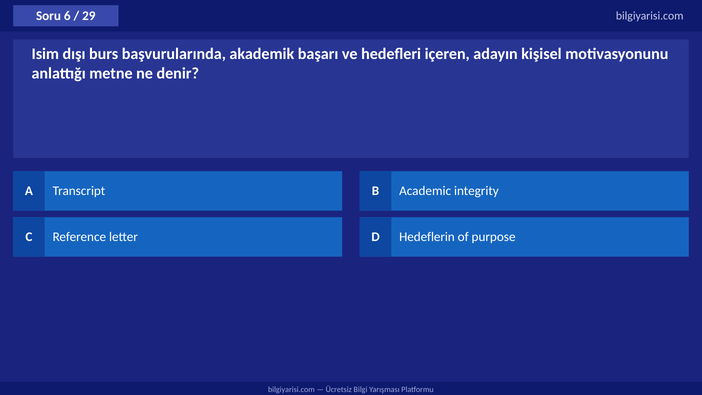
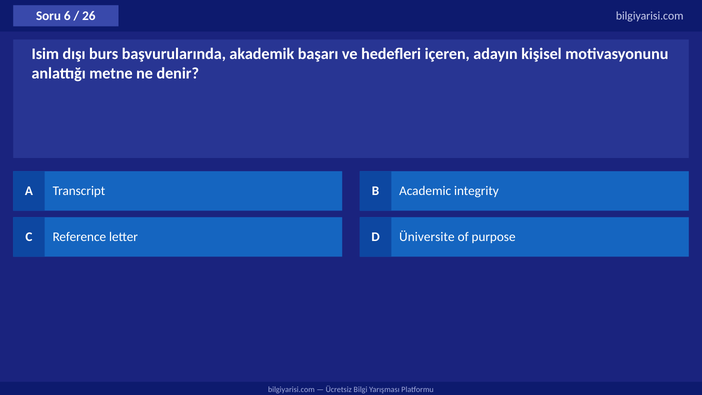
29: 29 -> 26
Hedeflerin: Hedeflerin -> Üniversite
